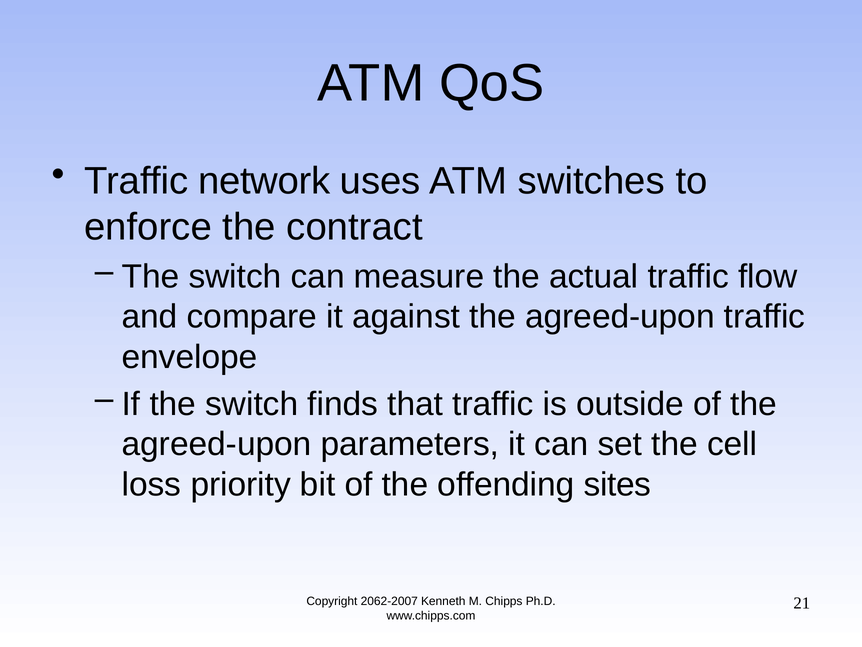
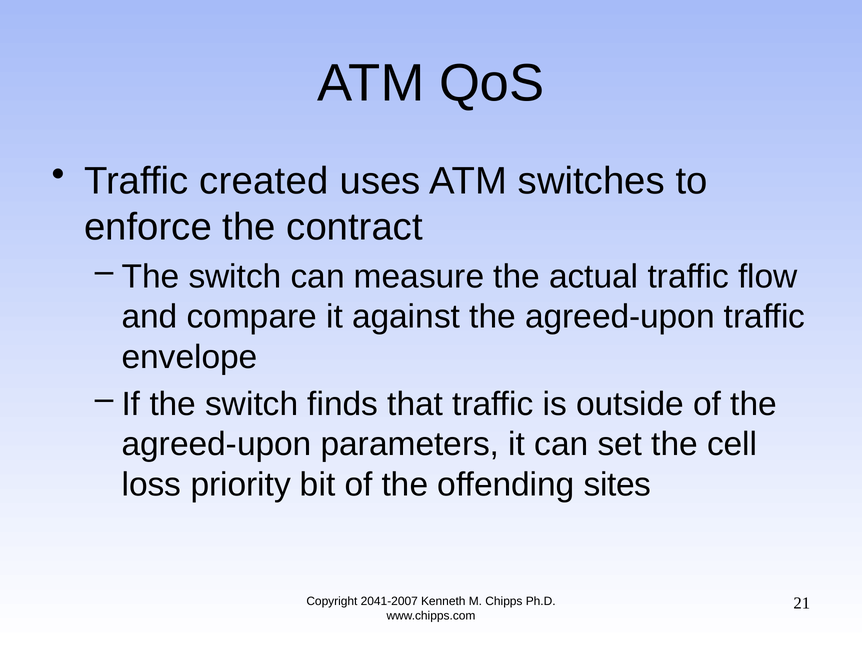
network: network -> created
2062-2007: 2062-2007 -> 2041-2007
